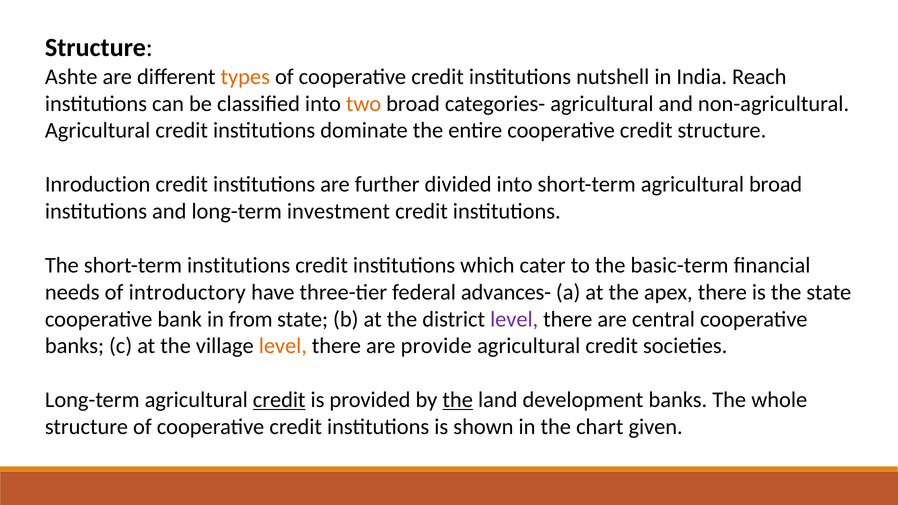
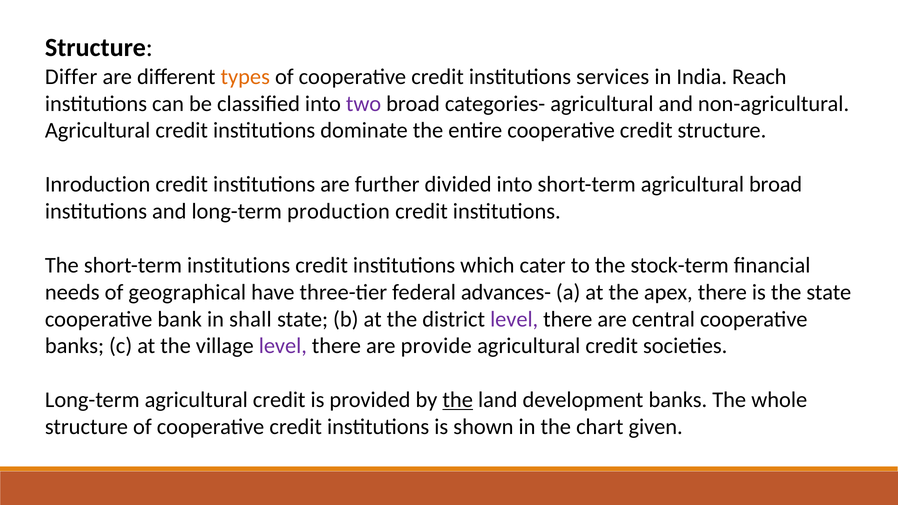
Ashte: Ashte -> Differ
nutshell: nutshell -> services
two colour: orange -> purple
investment: investment -> production
basic-term: basic-term -> stock-term
introductory: introductory -> geographical
from: from -> shall
level at (283, 346) colour: orange -> purple
credit at (279, 400) underline: present -> none
